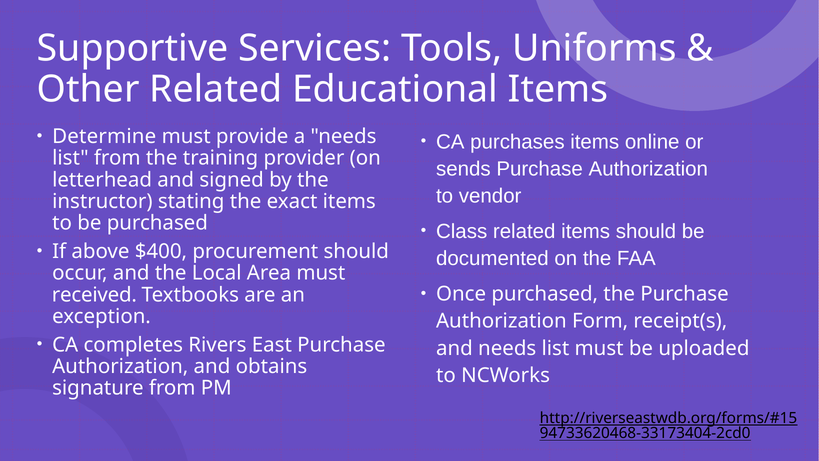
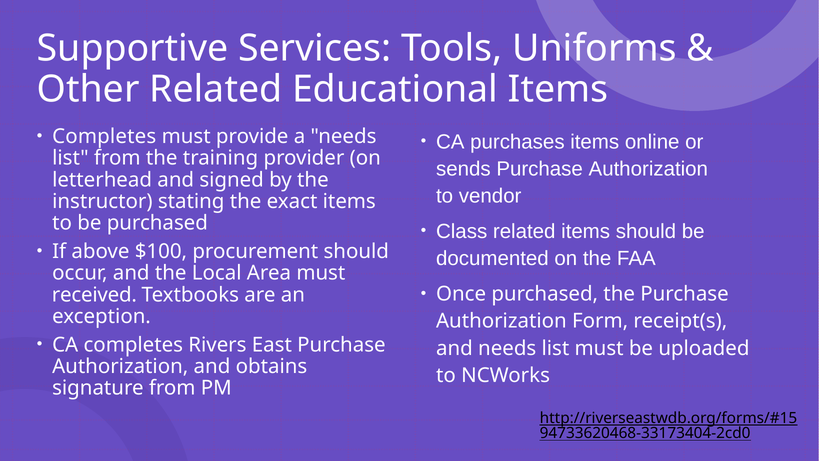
Determine at (104, 136): Determine -> Completes
$400: $400 -> $100
